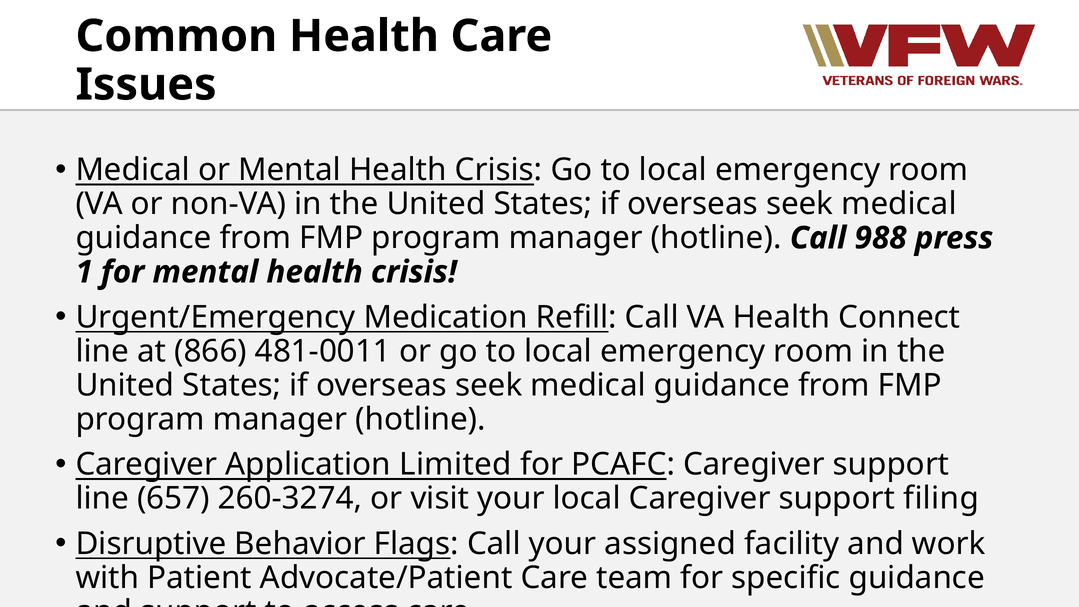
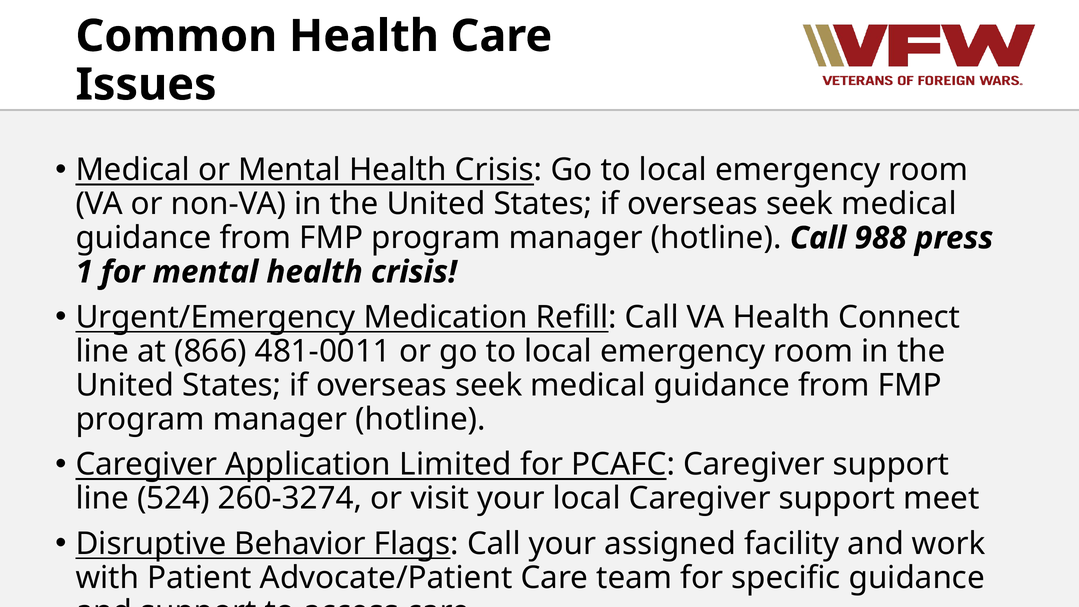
657: 657 -> 524
filing: filing -> meet
